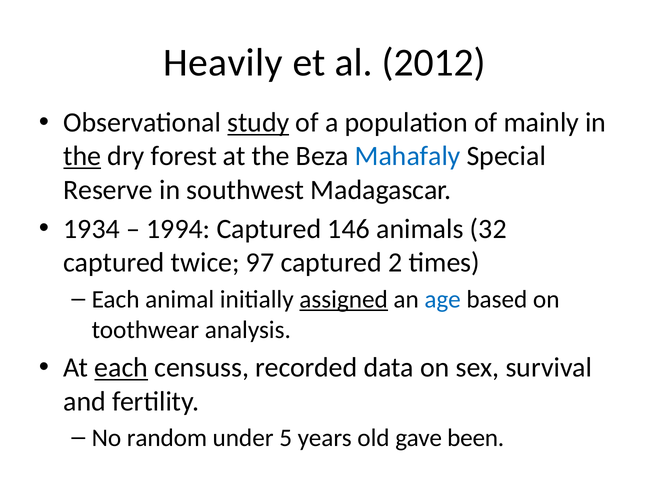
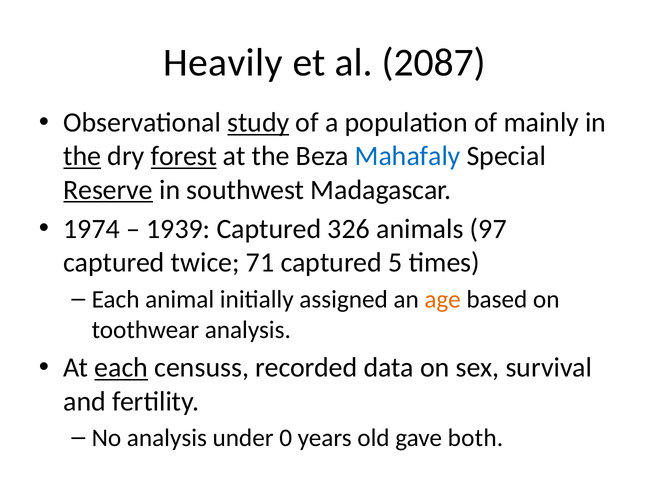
2012: 2012 -> 2087
forest underline: none -> present
Reserve underline: none -> present
1934: 1934 -> 1974
1994: 1994 -> 1939
146: 146 -> 326
32: 32 -> 97
97: 97 -> 71
2: 2 -> 5
assigned underline: present -> none
age colour: blue -> orange
No random: random -> analysis
5: 5 -> 0
been: been -> both
